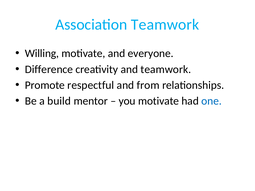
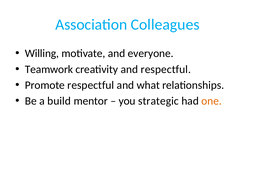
Association Teamwork: Teamwork -> Colleagues
Difference: Difference -> Teamwork
and teamwork: teamwork -> respectful
from: from -> what
you motivate: motivate -> strategic
one colour: blue -> orange
